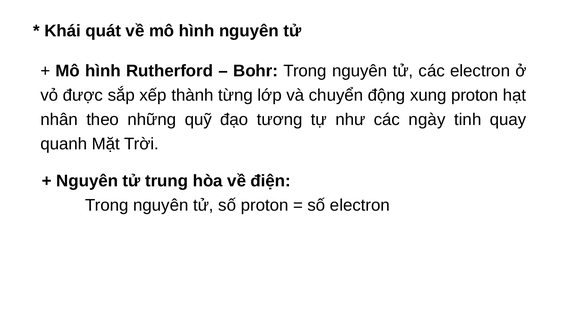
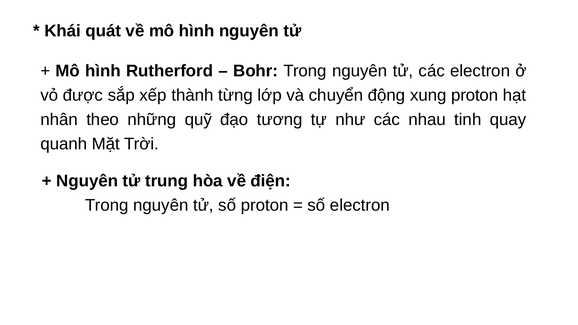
ngày: ngày -> nhau
